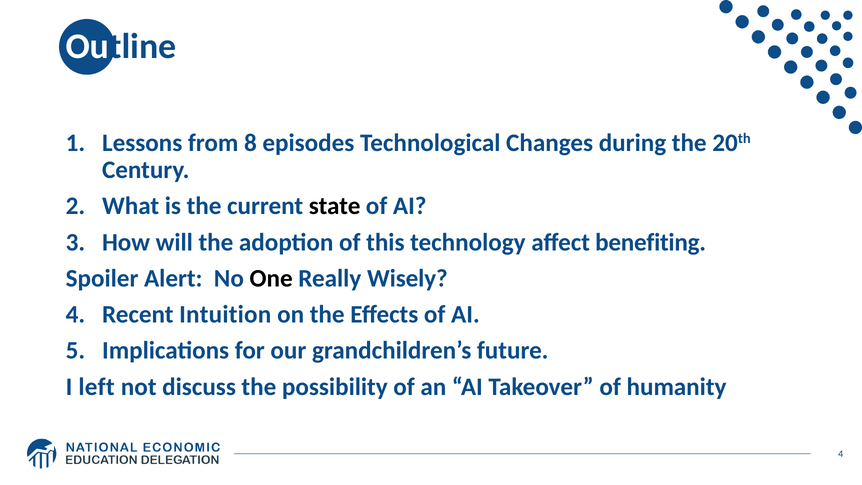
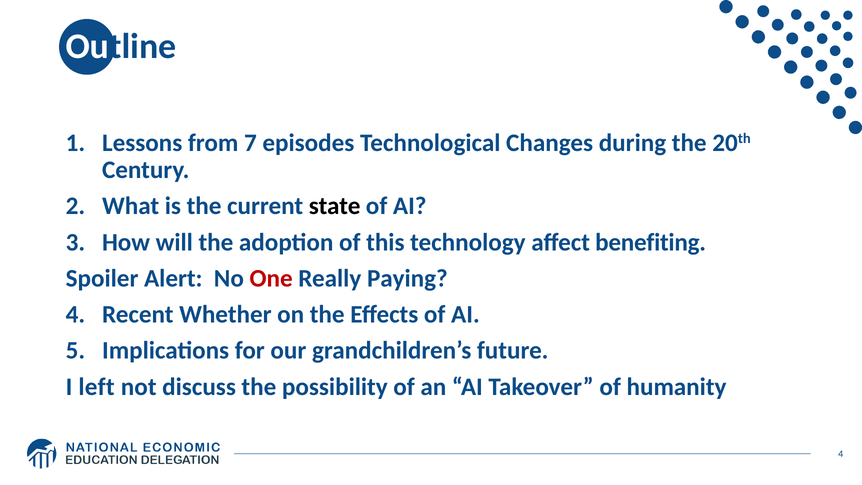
8: 8 -> 7
One colour: black -> red
Wisely: Wisely -> Paying
Intuition: Intuition -> Whether
